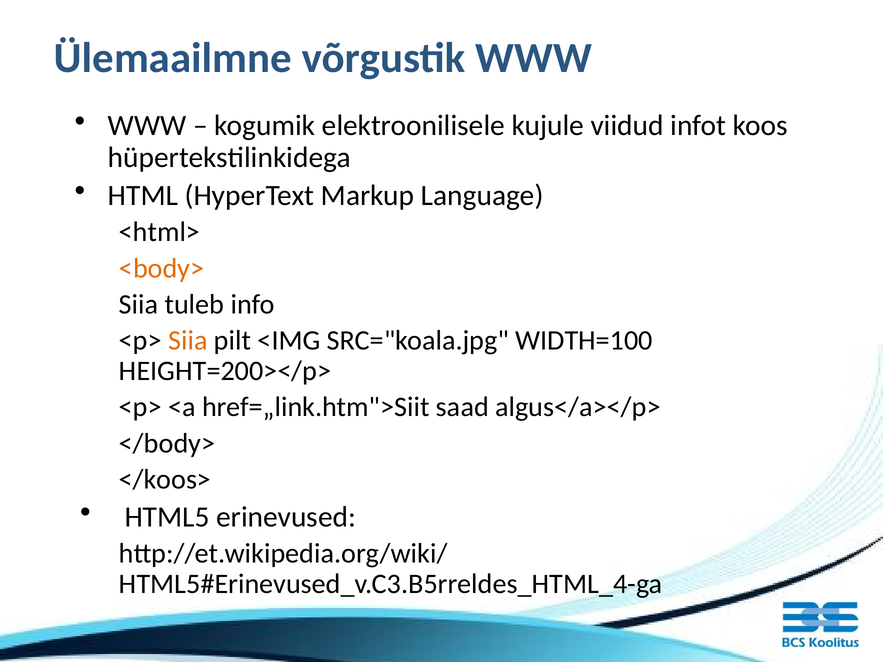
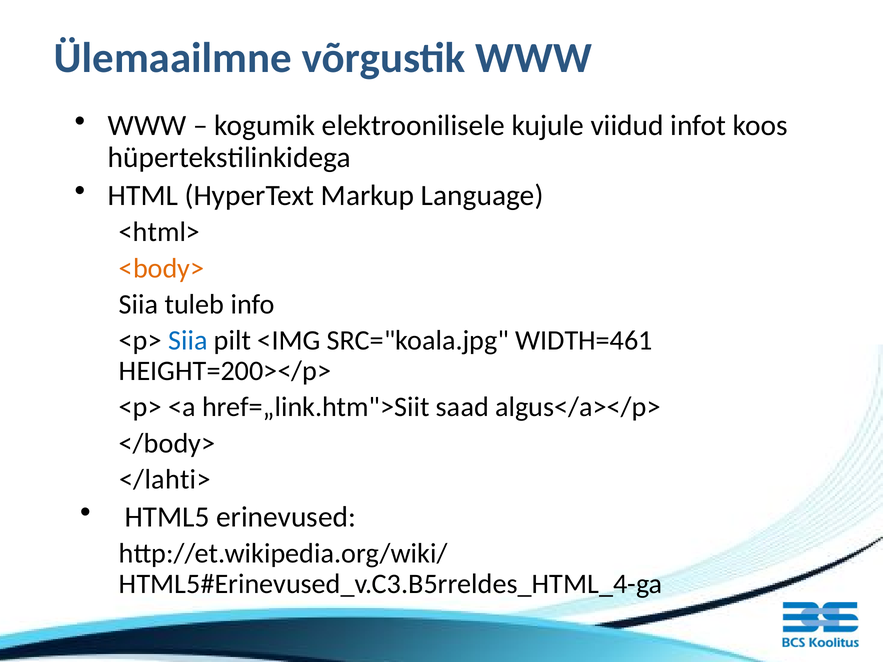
Siia at (188, 341) colour: orange -> blue
WIDTH=100: WIDTH=100 -> WIDTH=461
</koos>: </koos> -> </lahti>
